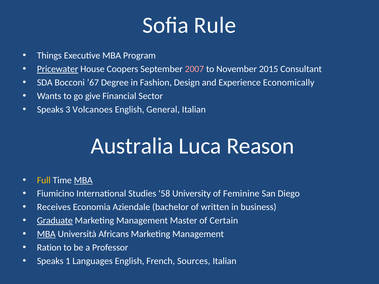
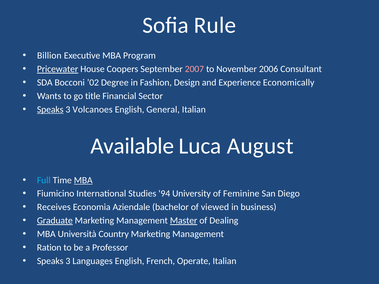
Things: Things -> Billion
2015: 2015 -> 2006
’67: ’67 -> ’02
give: give -> title
Speaks at (50, 110) underline: none -> present
Australia: Australia -> Available
Reason: Reason -> August
Full colour: yellow -> light blue
58: 58 -> 94
written: written -> viewed
Master underline: none -> present
Certain: Certain -> Dealing
MBA at (46, 234) underline: present -> none
Africans: Africans -> Country
1 at (68, 261): 1 -> 3
Sources: Sources -> Operate
